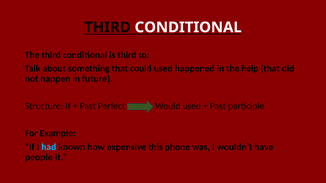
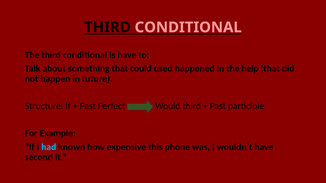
CONDITIONAL at (188, 27) colour: white -> pink
is third: third -> have
Would used: used -> third
people: people -> second
